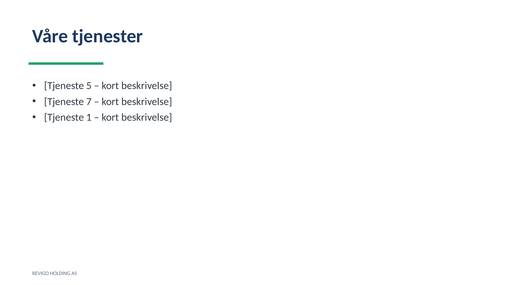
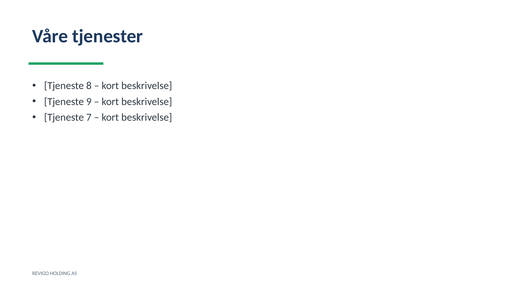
5: 5 -> 8
7: 7 -> 9
1: 1 -> 7
